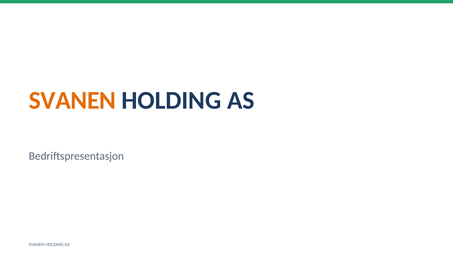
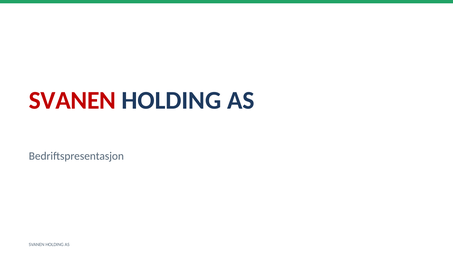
SVANEN at (72, 100) colour: orange -> red
